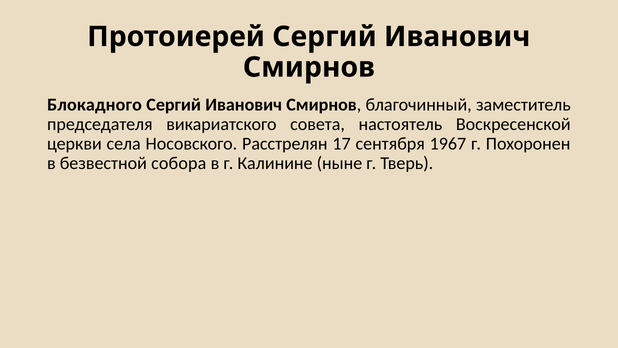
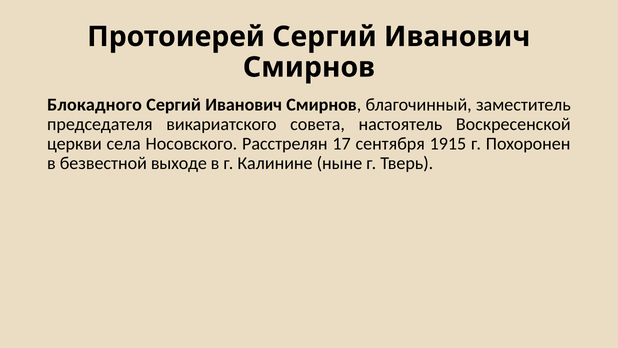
1967: 1967 -> 1915
собора: собора -> выходе
